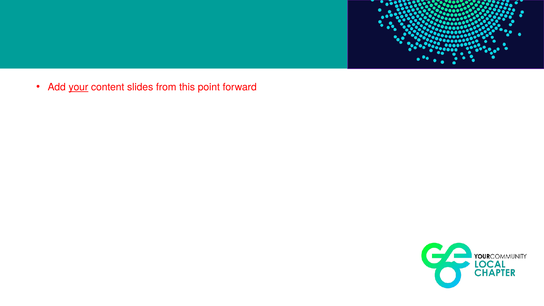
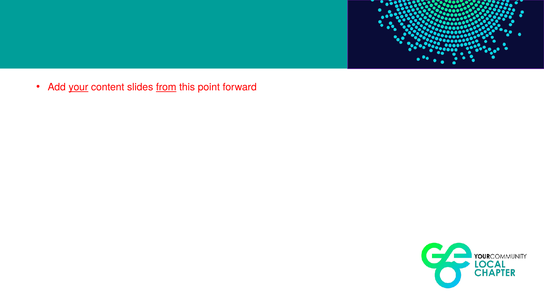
from underline: none -> present
